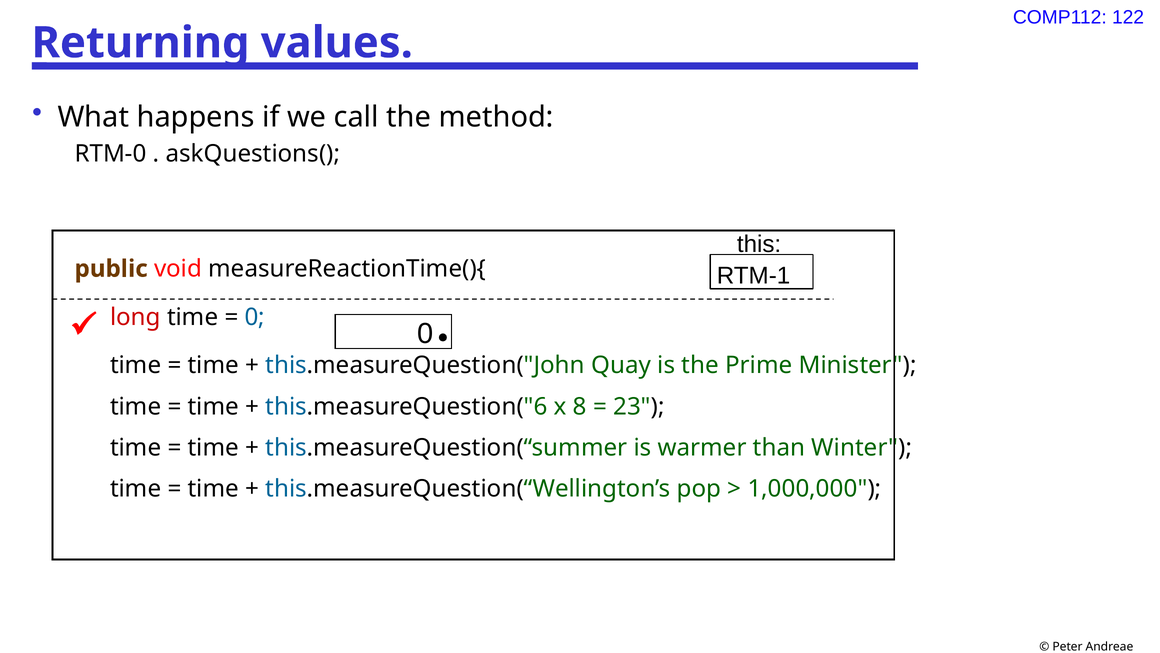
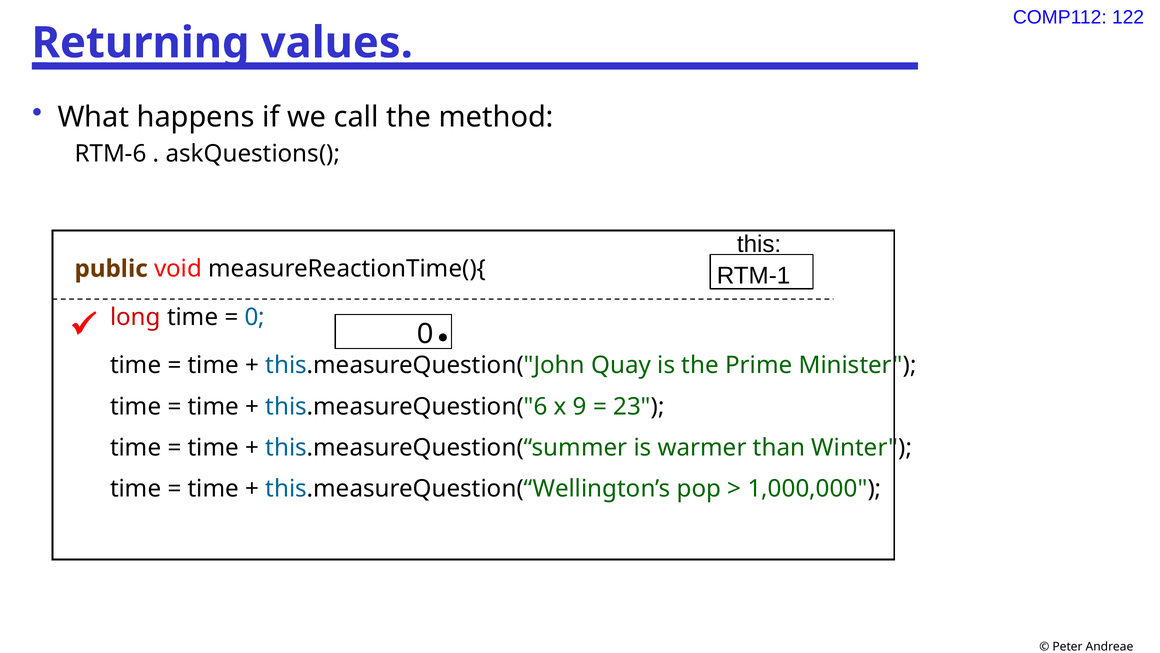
RTM-0: RTM-0 -> RTM-6
8: 8 -> 9
